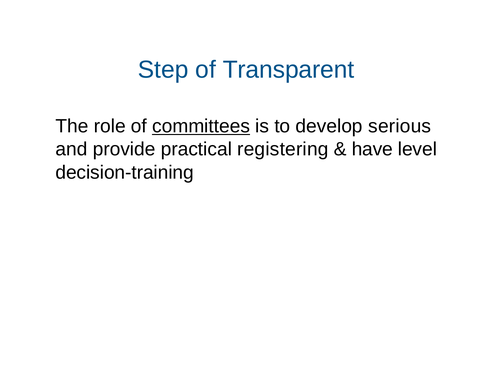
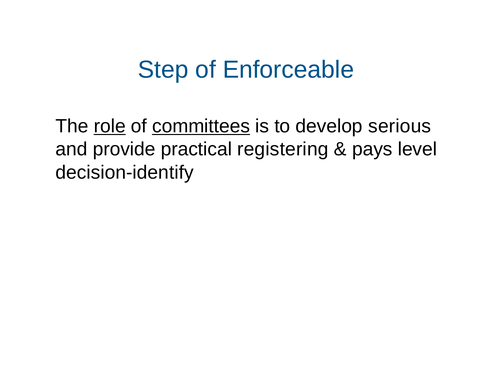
Transparent: Transparent -> Enforceable
role underline: none -> present
have: have -> pays
decision-training: decision-training -> decision-identify
